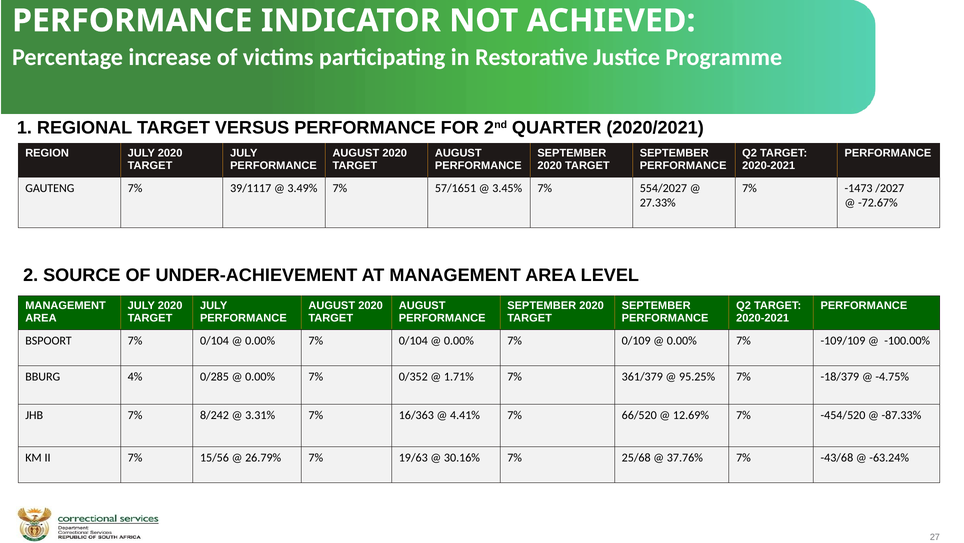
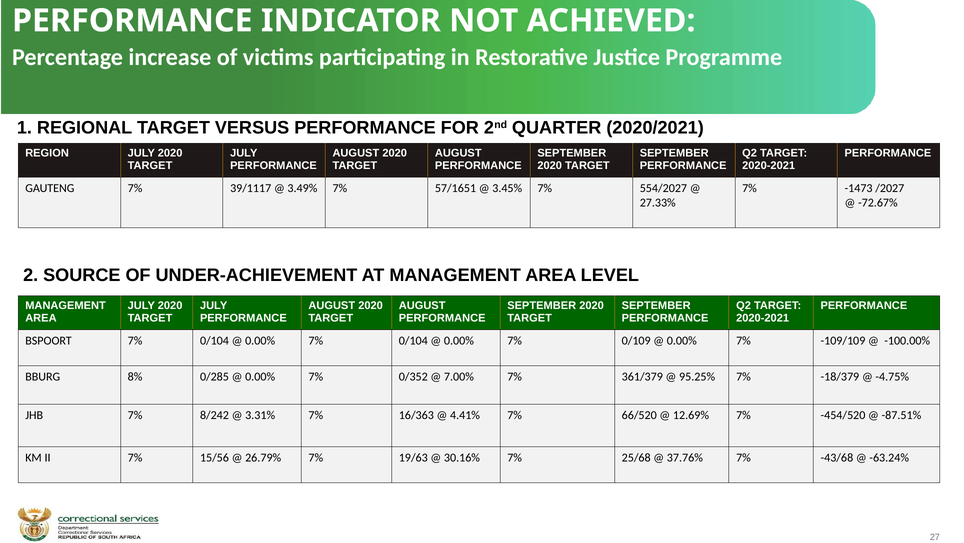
4%: 4% -> 8%
1.71%: 1.71% -> 7.00%
-87.33%: -87.33% -> -87.51%
